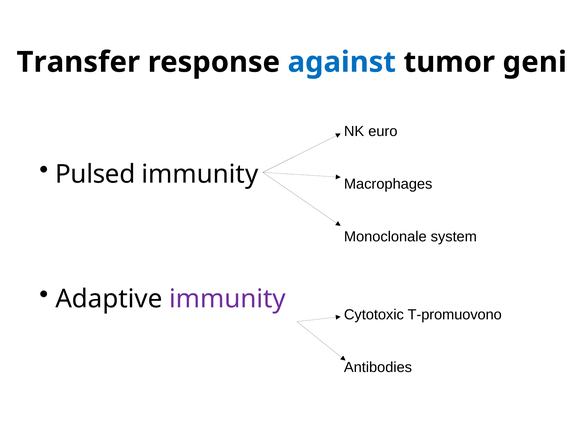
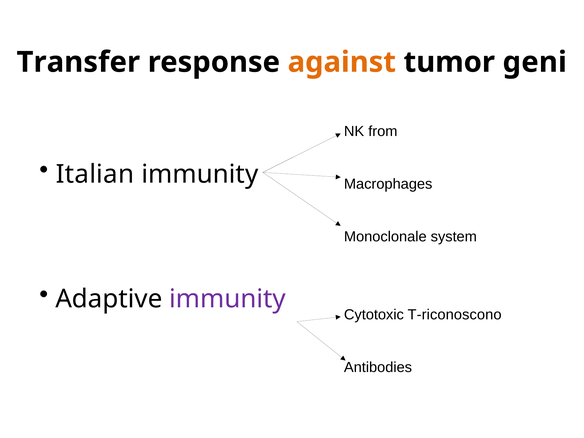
against colour: blue -> orange
euro: euro -> from
Pulsed: Pulsed -> Italian
T-promuovono: T-promuovono -> T-riconoscono
